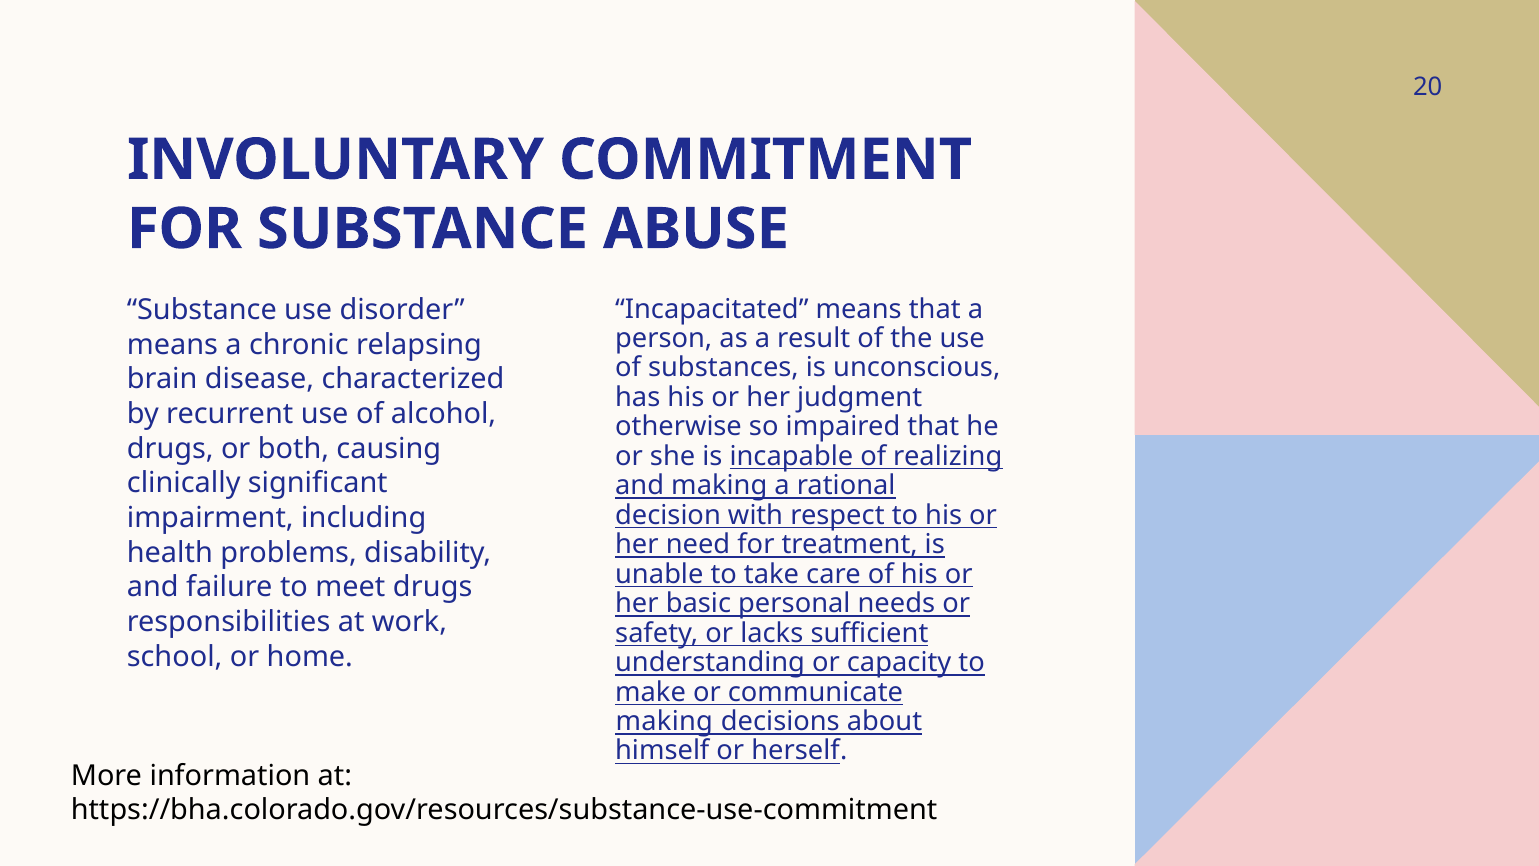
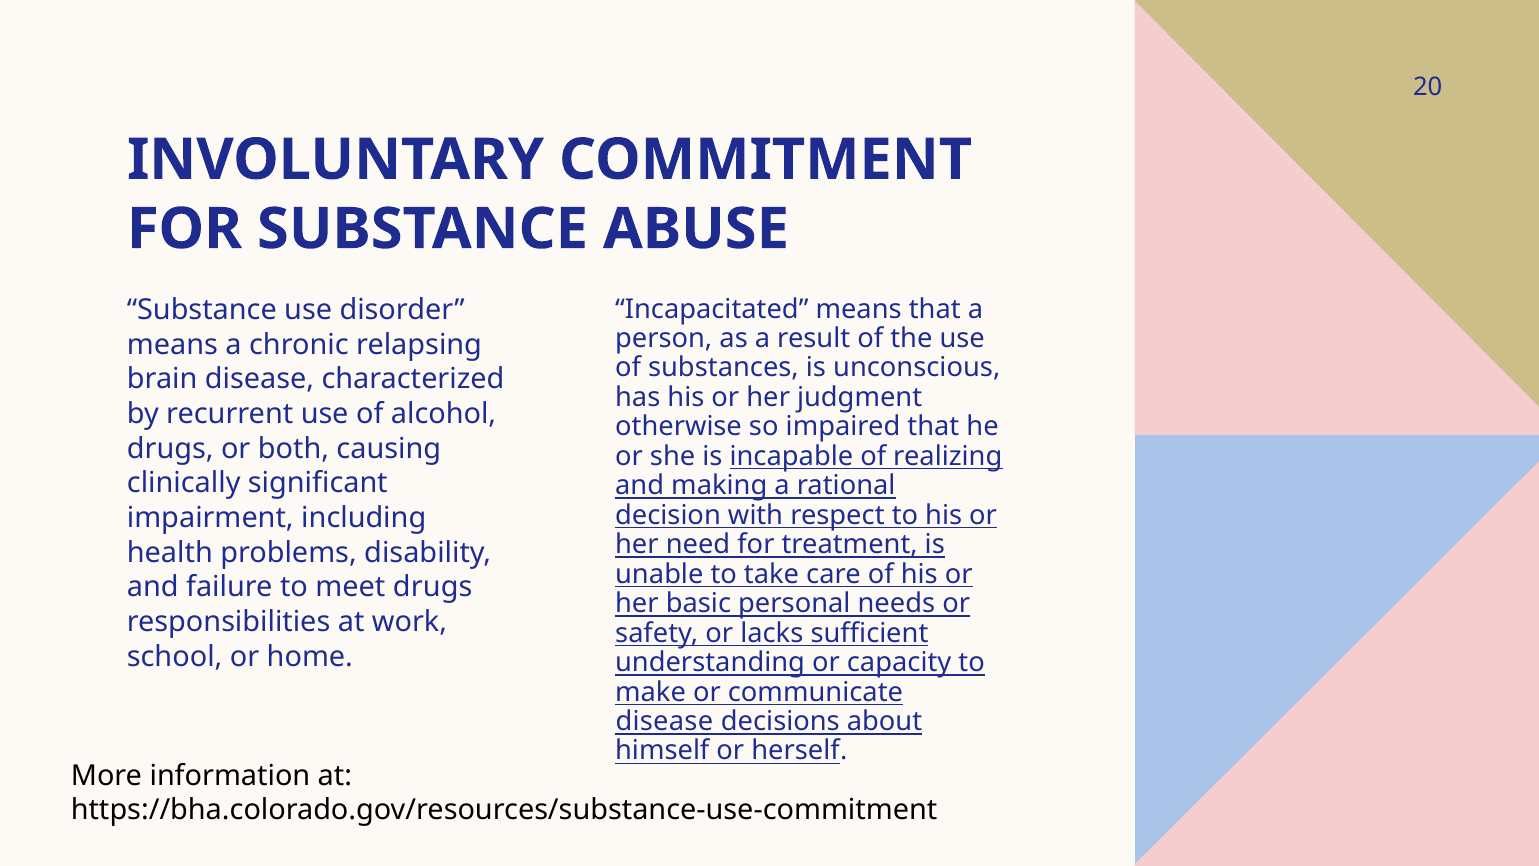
making at (664, 721): making -> disease
